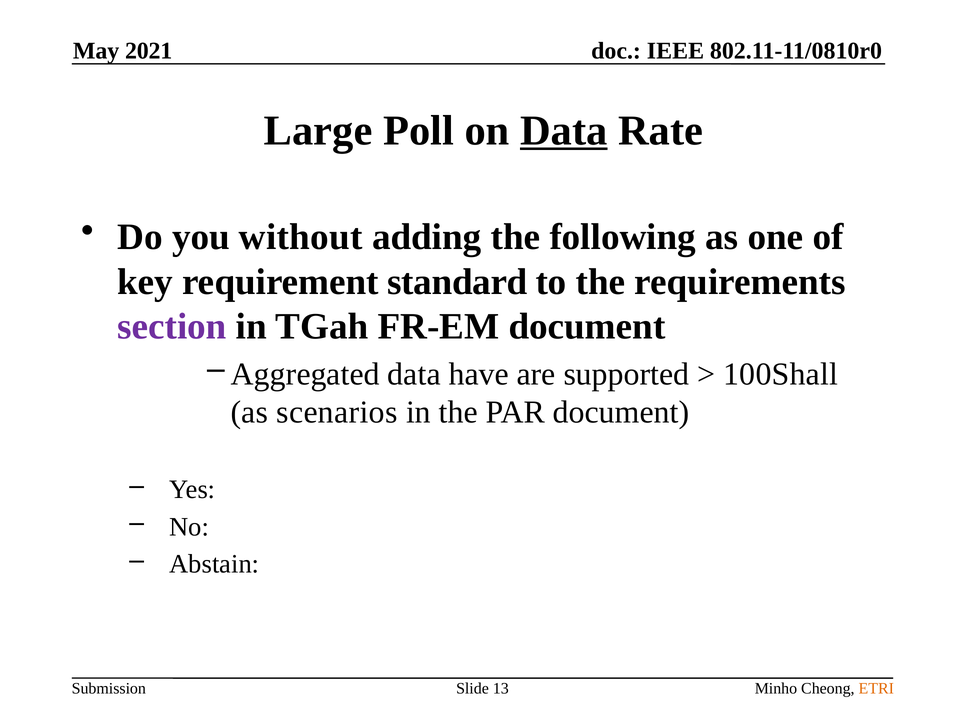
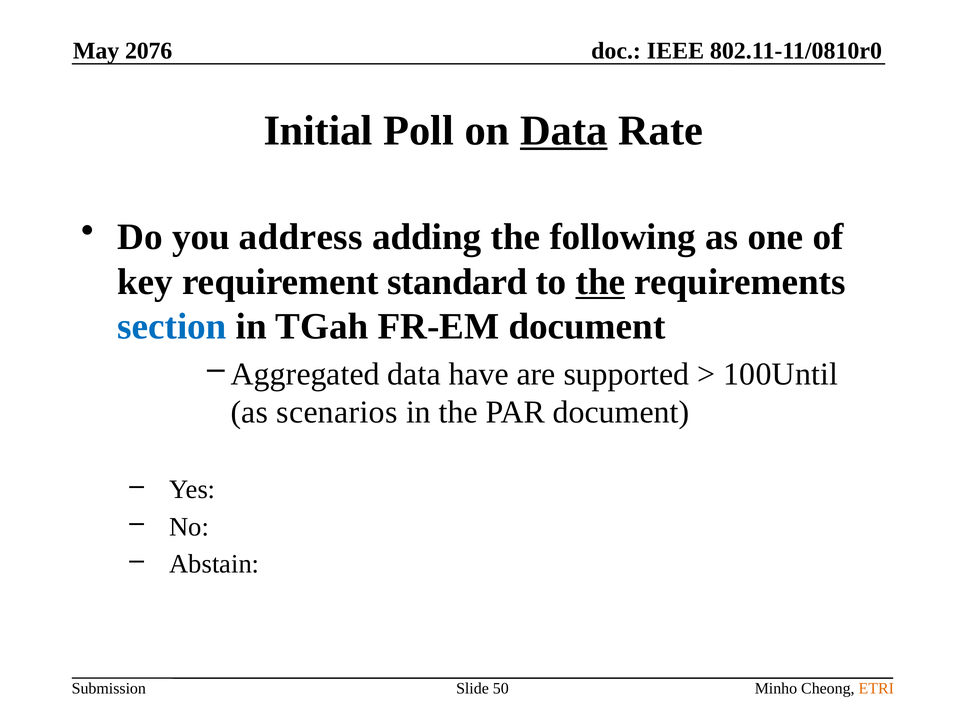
2021: 2021 -> 2076
Large: Large -> Initial
without: without -> address
the at (600, 282) underline: none -> present
section colour: purple -> blue
100Shall: 100Shall -> 100Until
13: 13 -> 50
